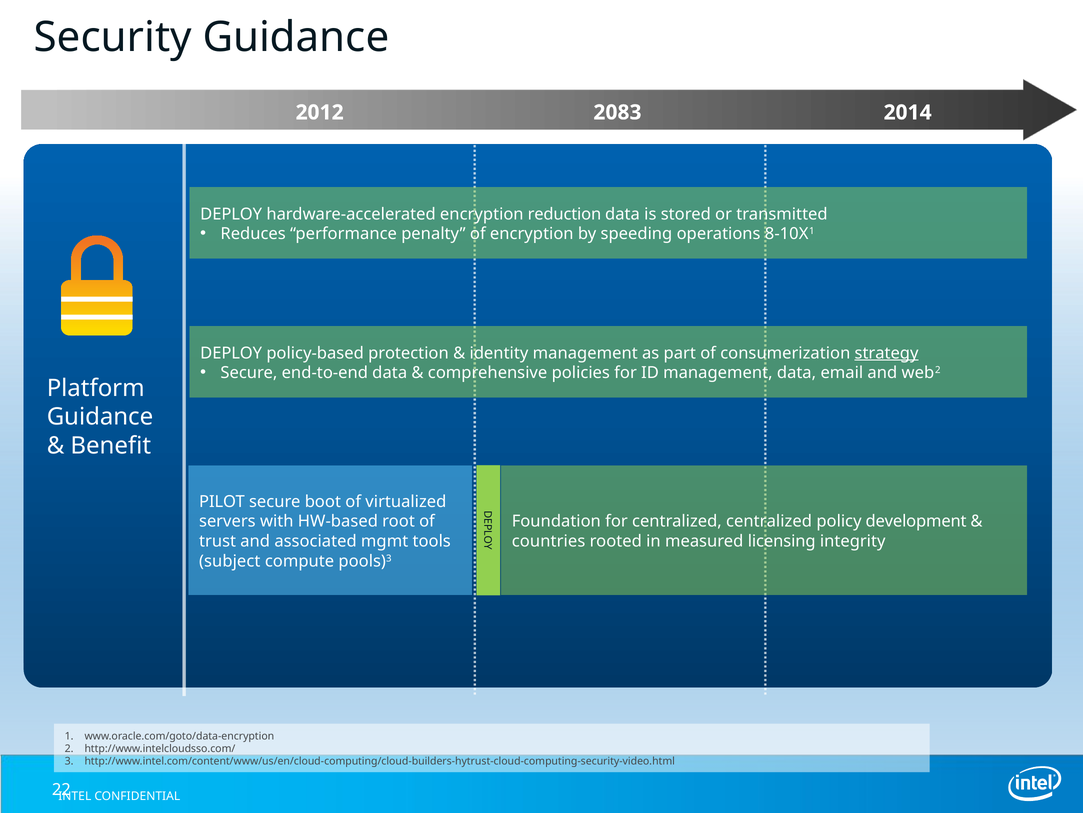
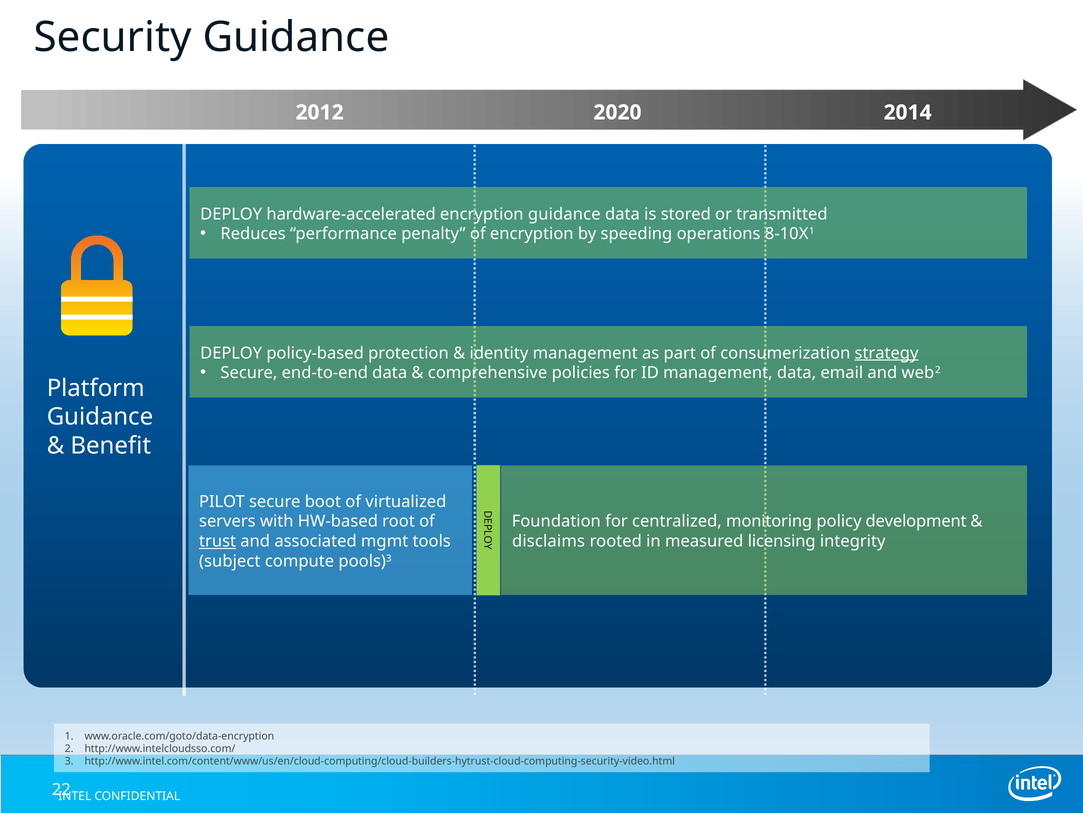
2083: 2083 -> 2020
encryption reduction: reduction -> guidance
centralized centralized: centralized -> monitoring
trust underline: none -> present
countries: countries -> disclaims
